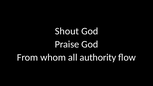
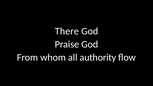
Shout: Shout -> There
